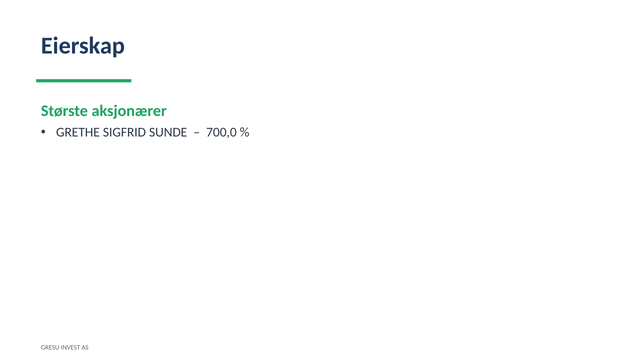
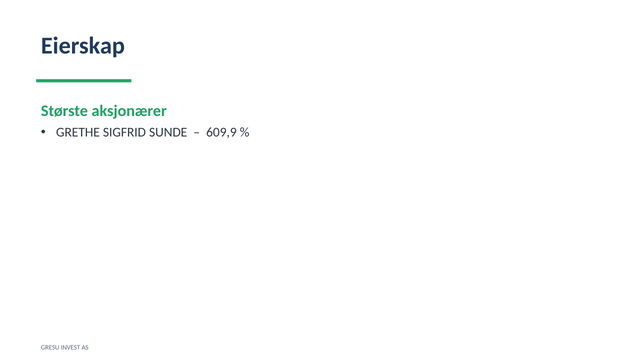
700,0: 700,0 -> 609,9
